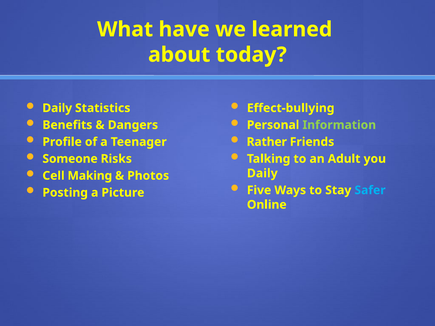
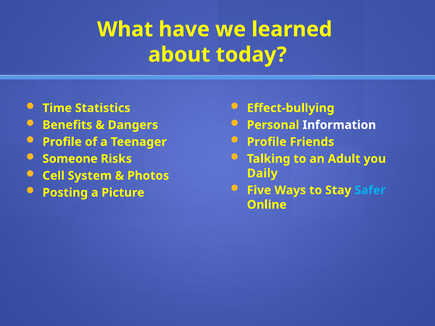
Daily at (57, 108): Daily -> Time
Information colour: light green -> white
Rather at (267, 142): Rather -> Profile
Making: Making -> System
